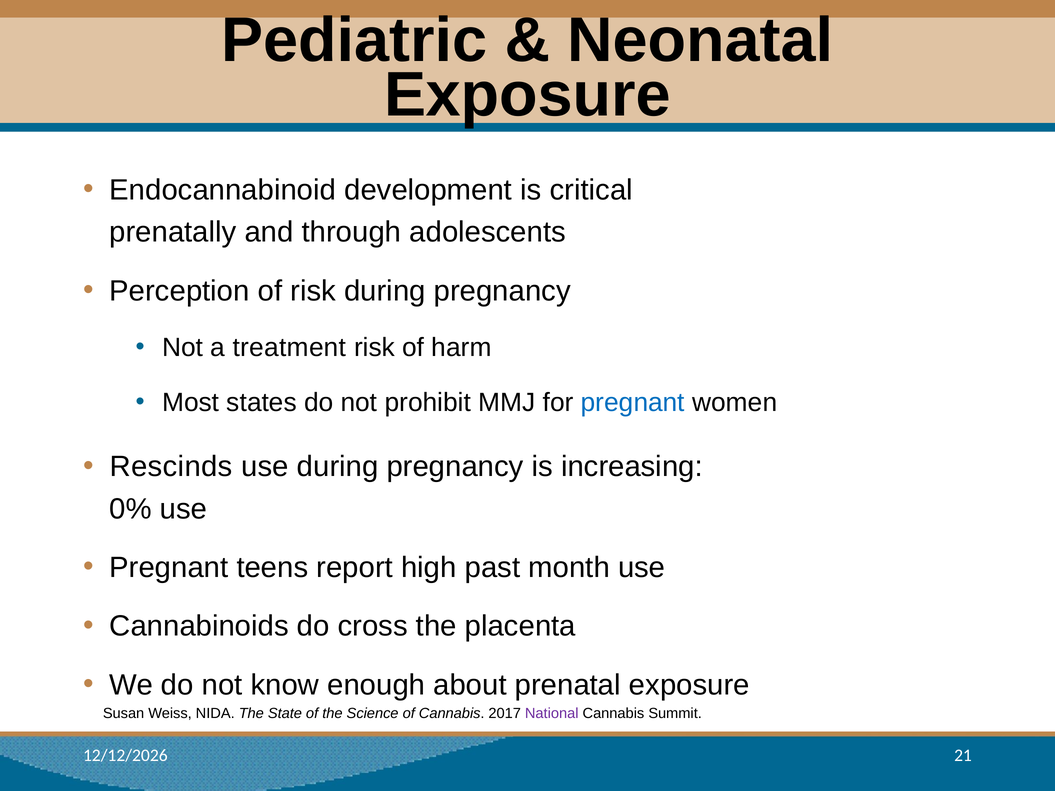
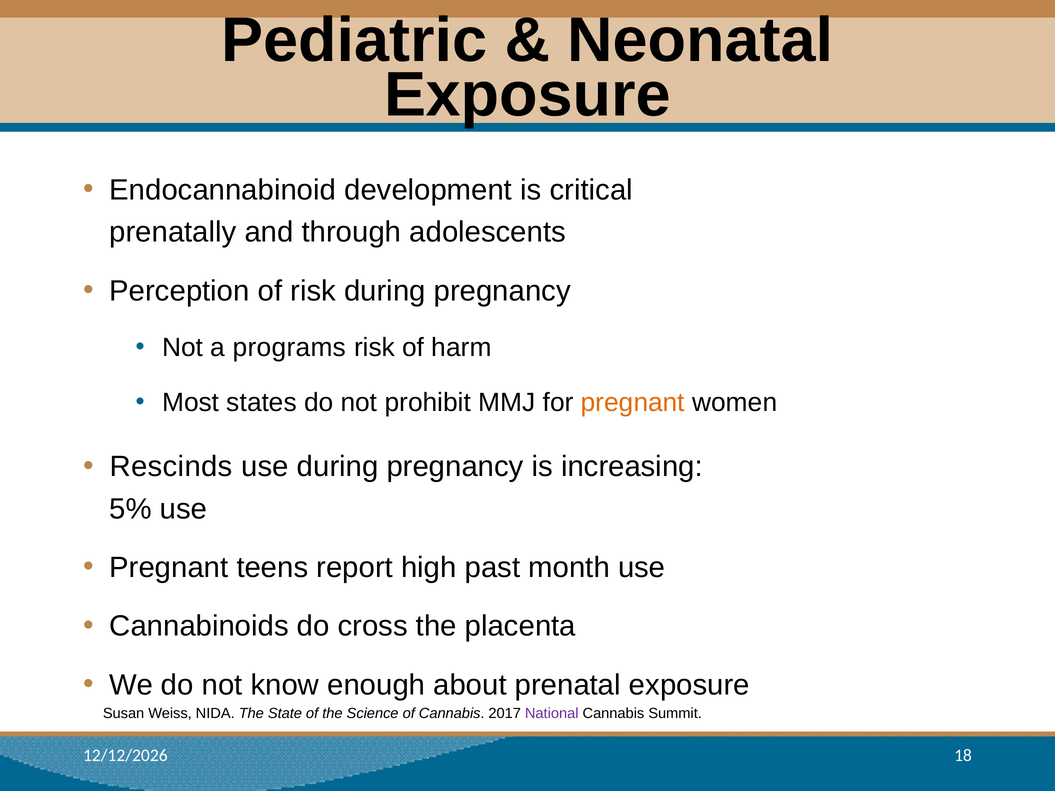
treatment: treatment -> programs
pregnant at (633, 403) colour: blue -> orange
0%: 0% -> 5%
21: 21 -> 18
